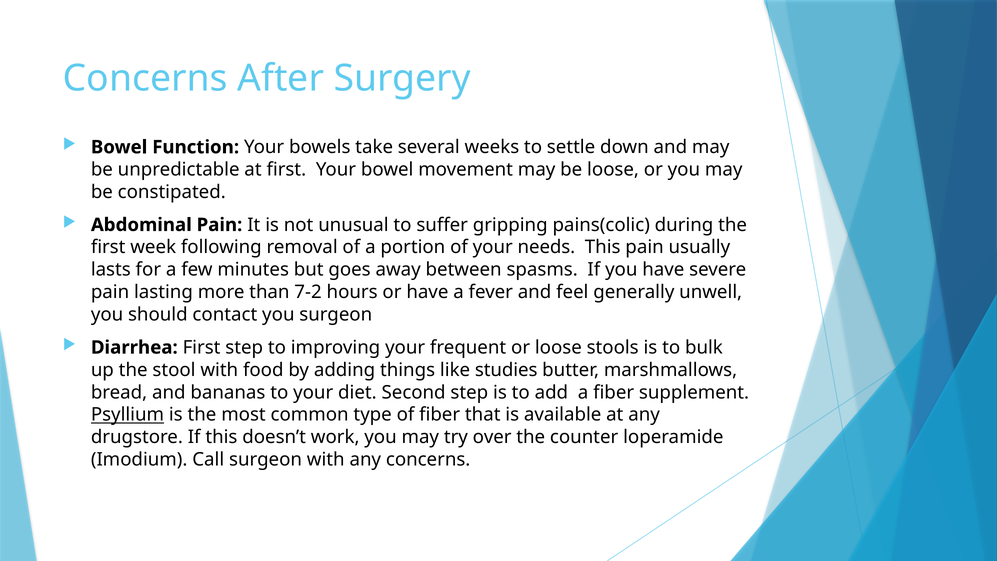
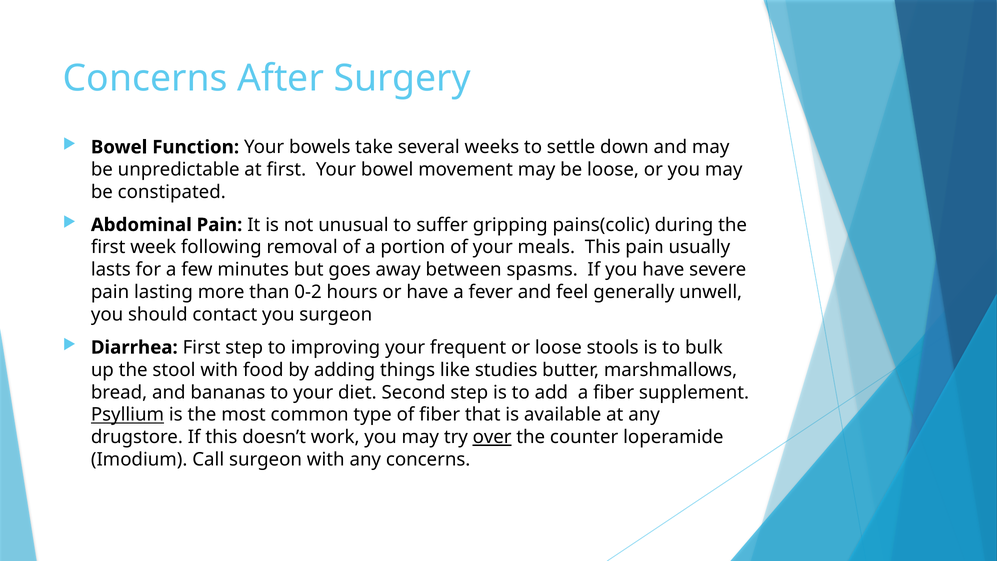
needs: needs -> meals
7-2: 7-2 -> 0-2
over underline: none -> present
